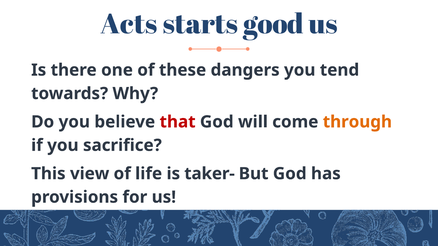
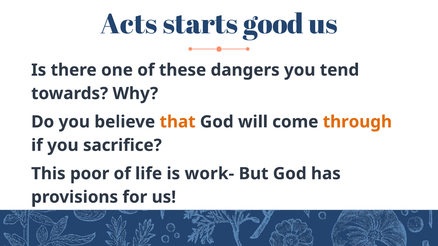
that colour: red -> orange
view: view -> poor
taker-: taker- -> work-
